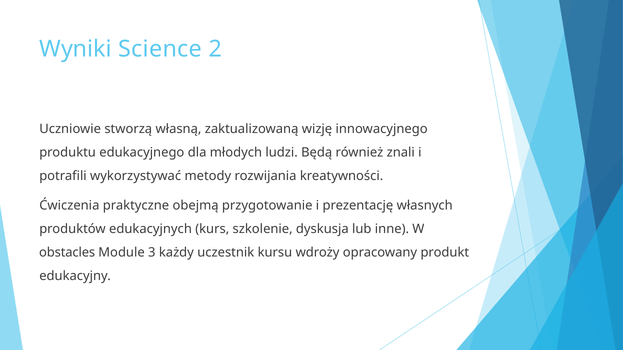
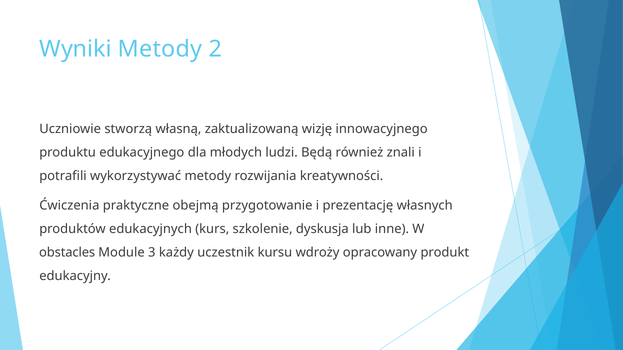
Wyniki Science: Science -> Metody
